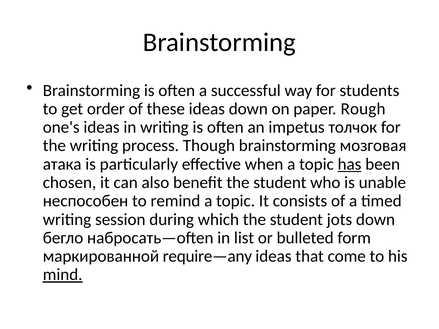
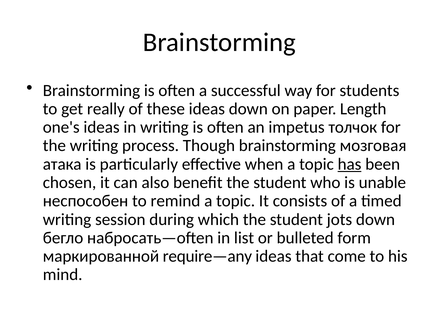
order: order -> really
Rough: Rough -> Length
mind underline: present -> none
